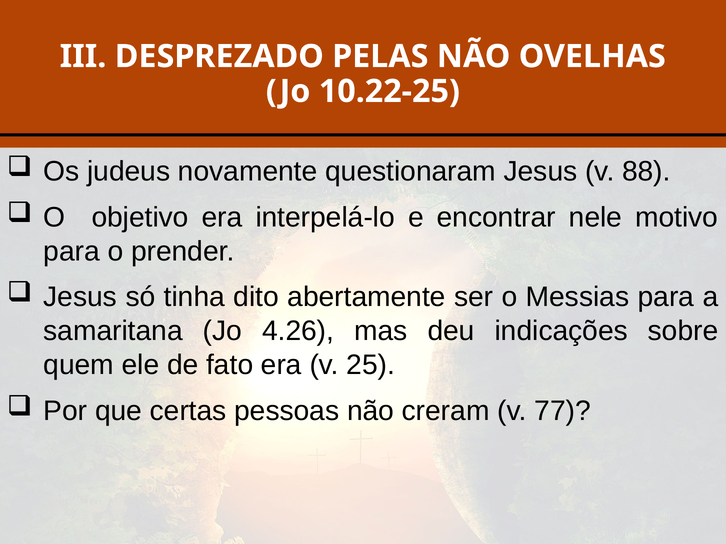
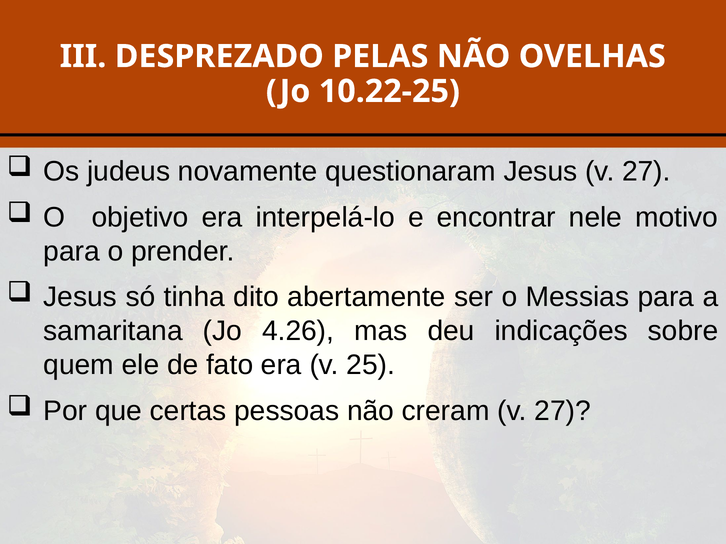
Jesus v 88: 88 -> 27
creram v 77: 77 -> 27
